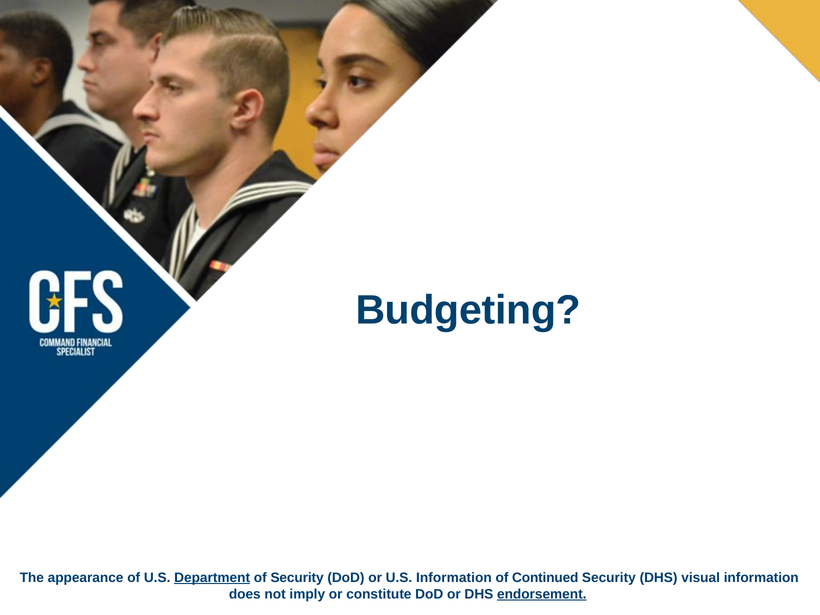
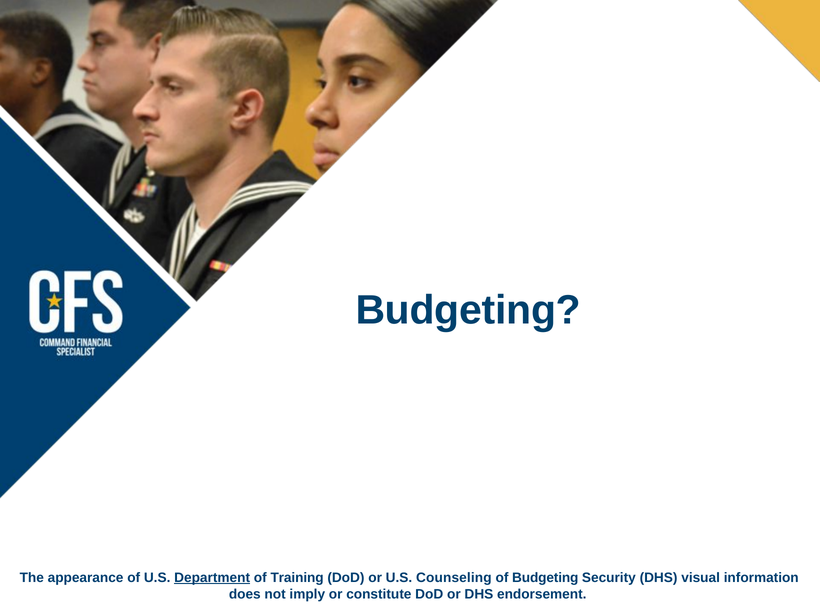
of Security: Security -> Training
U.S Information: Information -> Counseling
of Continued: Continued -> Budgeting
endorsement underline: present -> none
